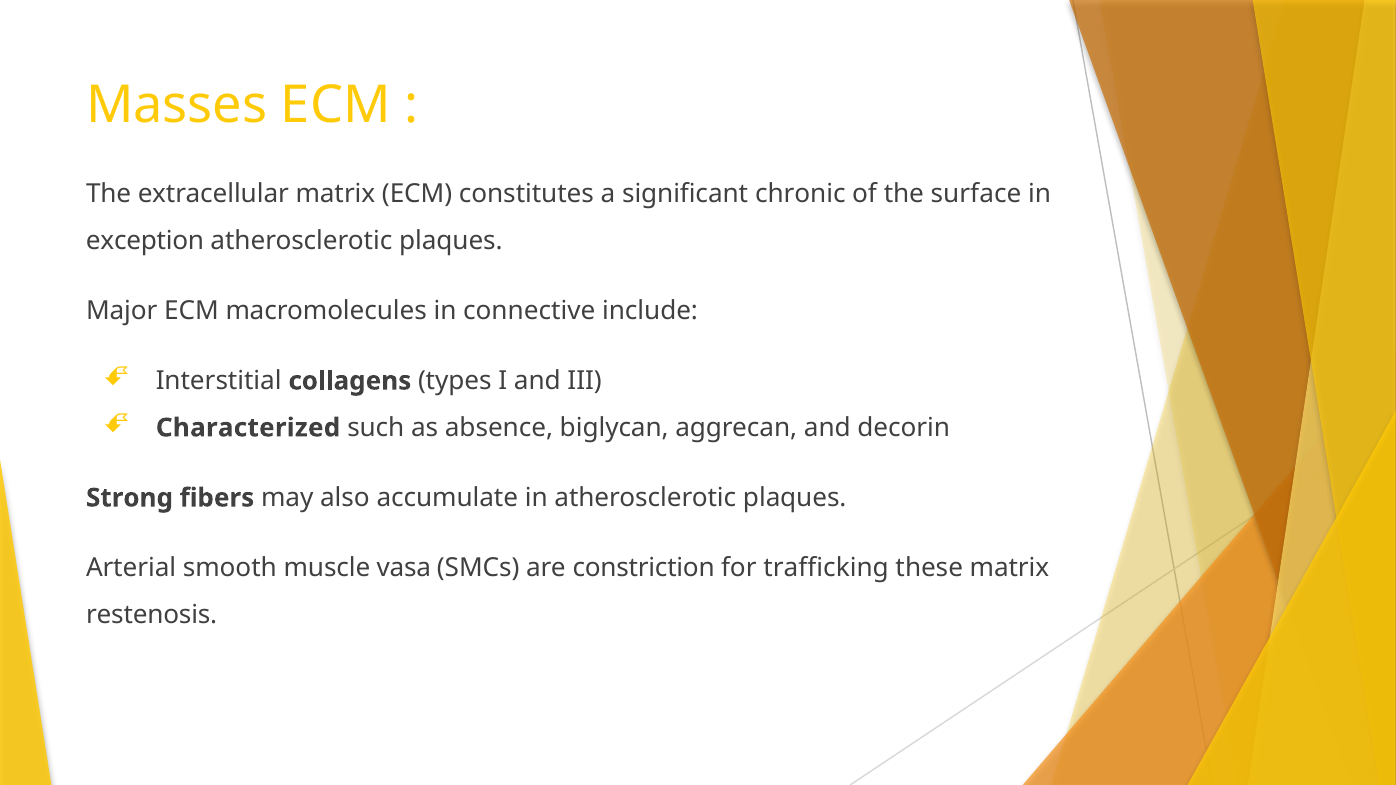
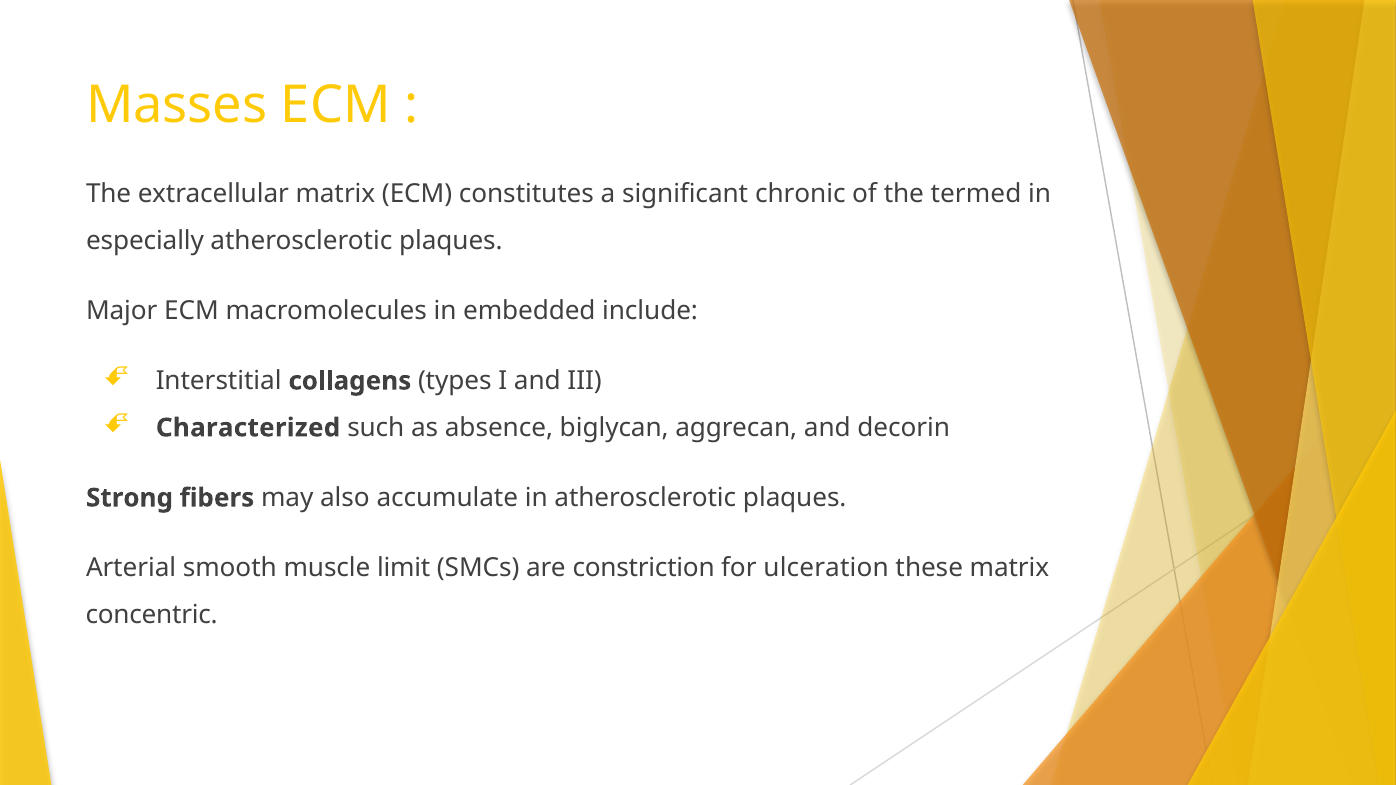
surface: surface -> termed
exception: exception -> especially
connective: connective -> embedded
vasa: vasa -> limit
trafficking: trafficking -> ulceration
restenosis: restenosis -> concentric
